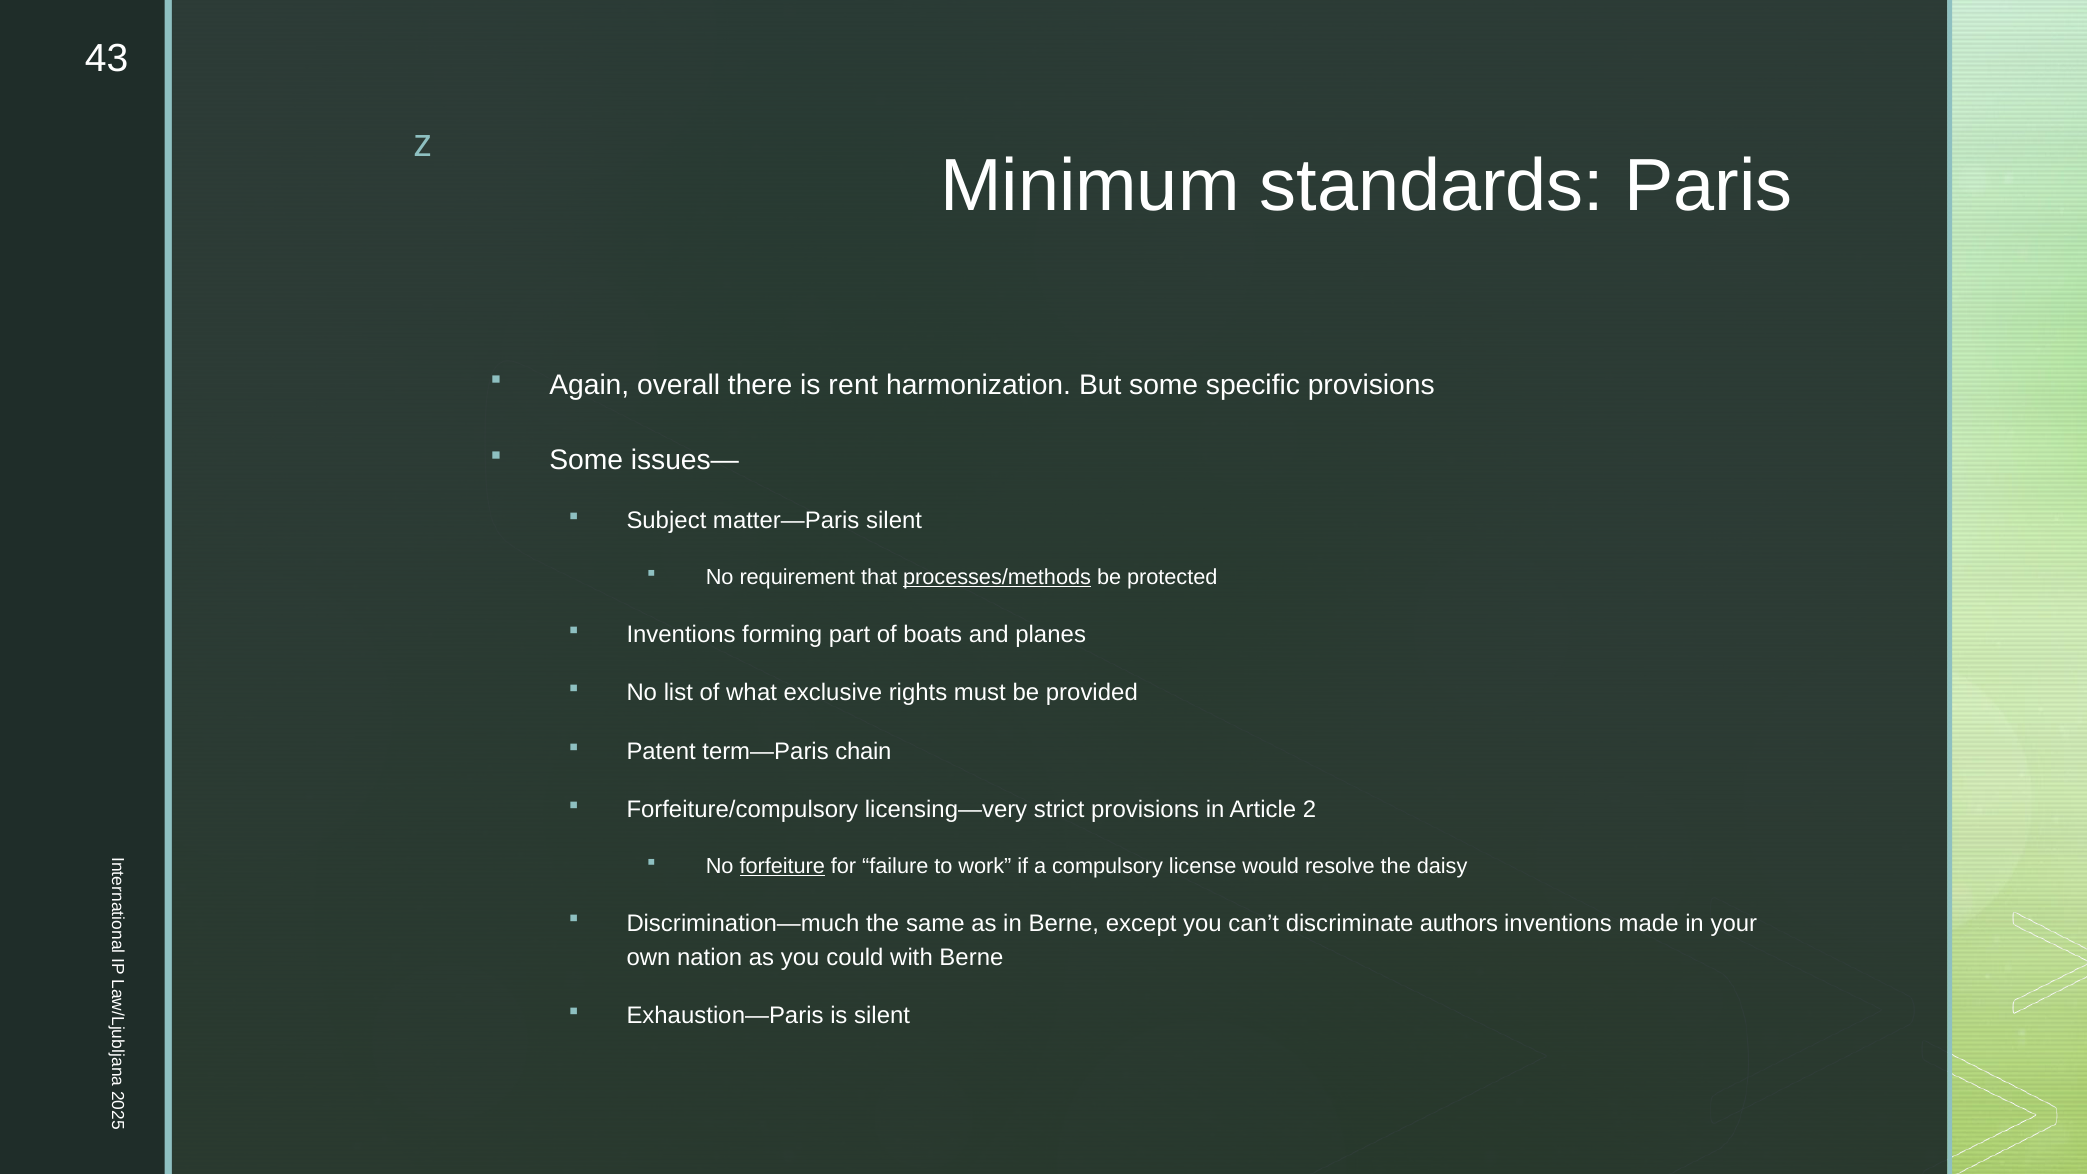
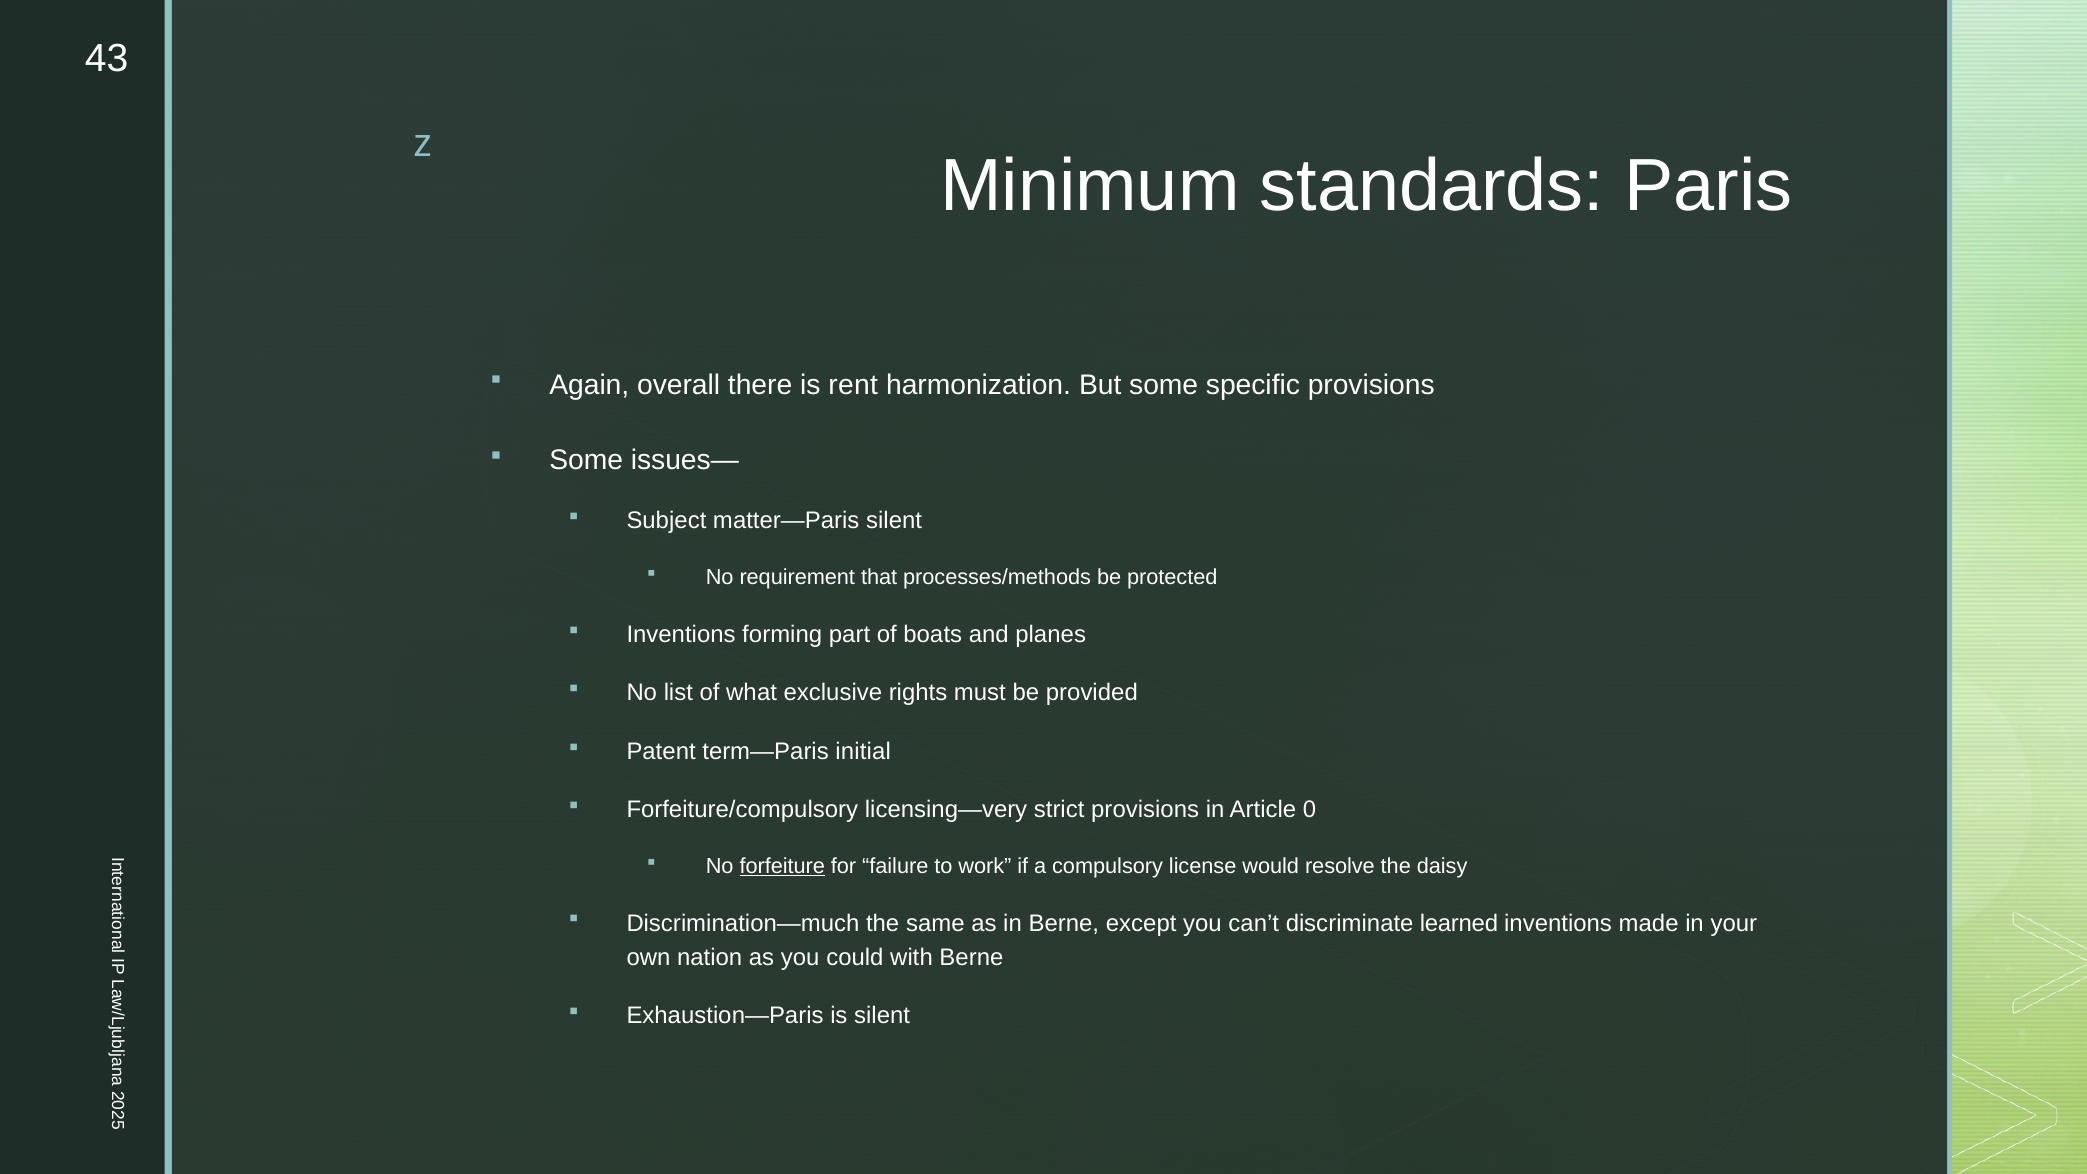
processes/methods underline: present -> none
chain: chain -> initial
Article 2: 2 -> 0
authors: authors -> learned
